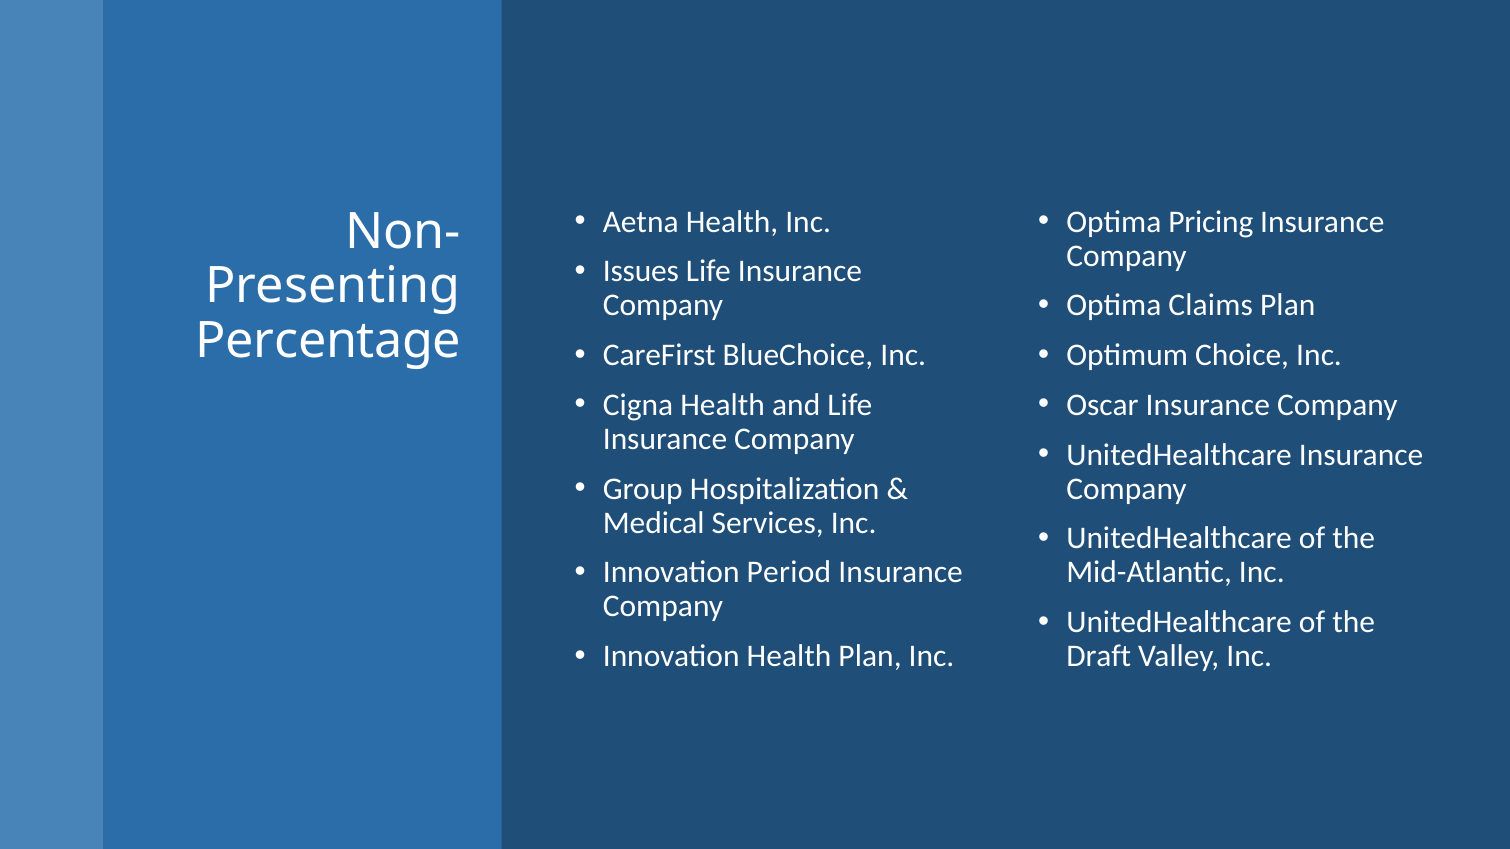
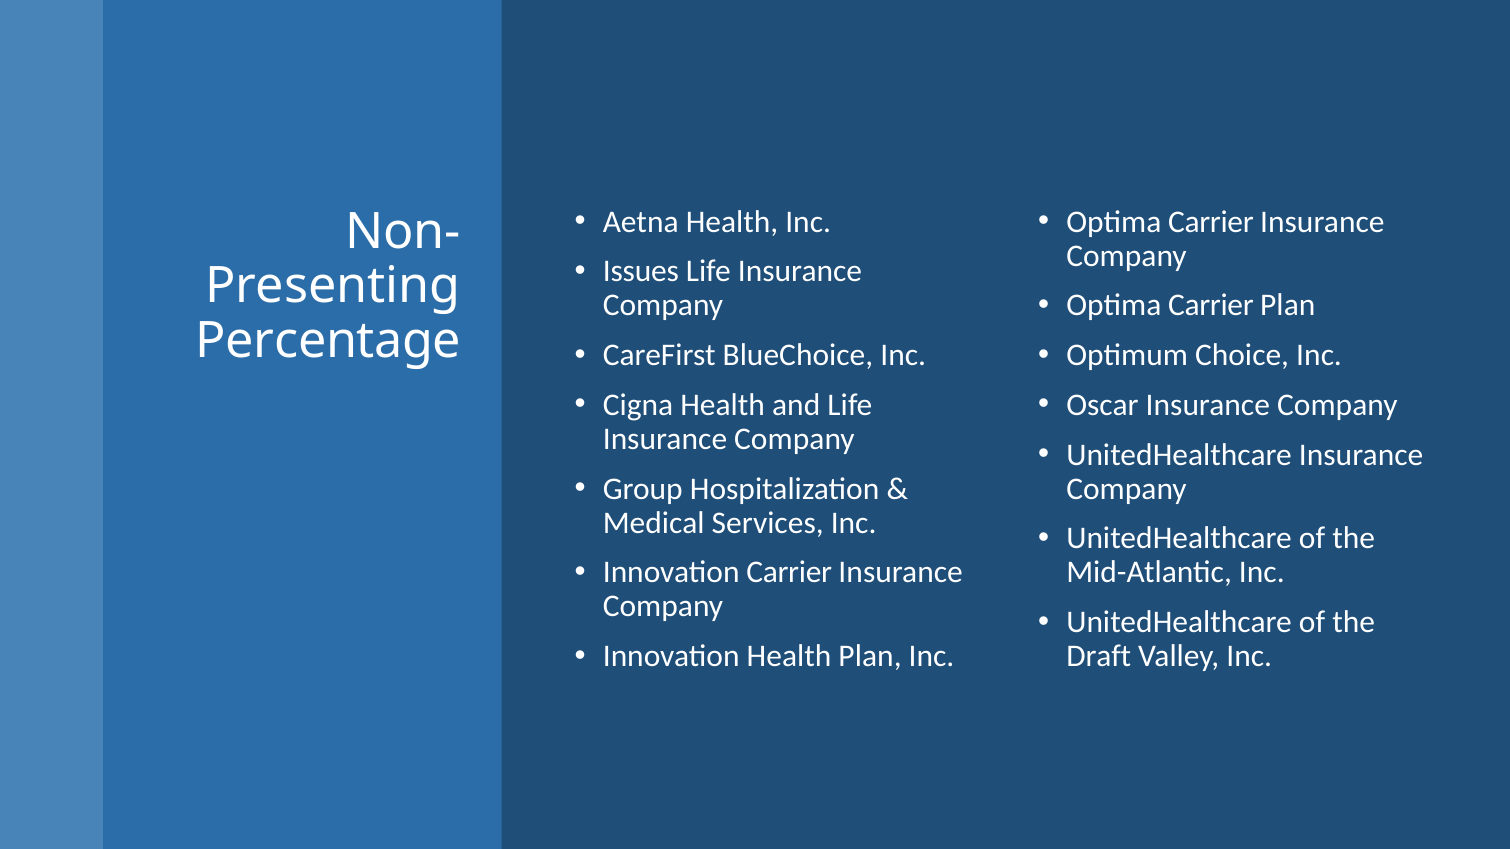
Pricing at (1211, 222): Pricing -> Carrier
Claims at (1211, 306): Claims -> Carrier
Innovation Period: Period -> Carrier
